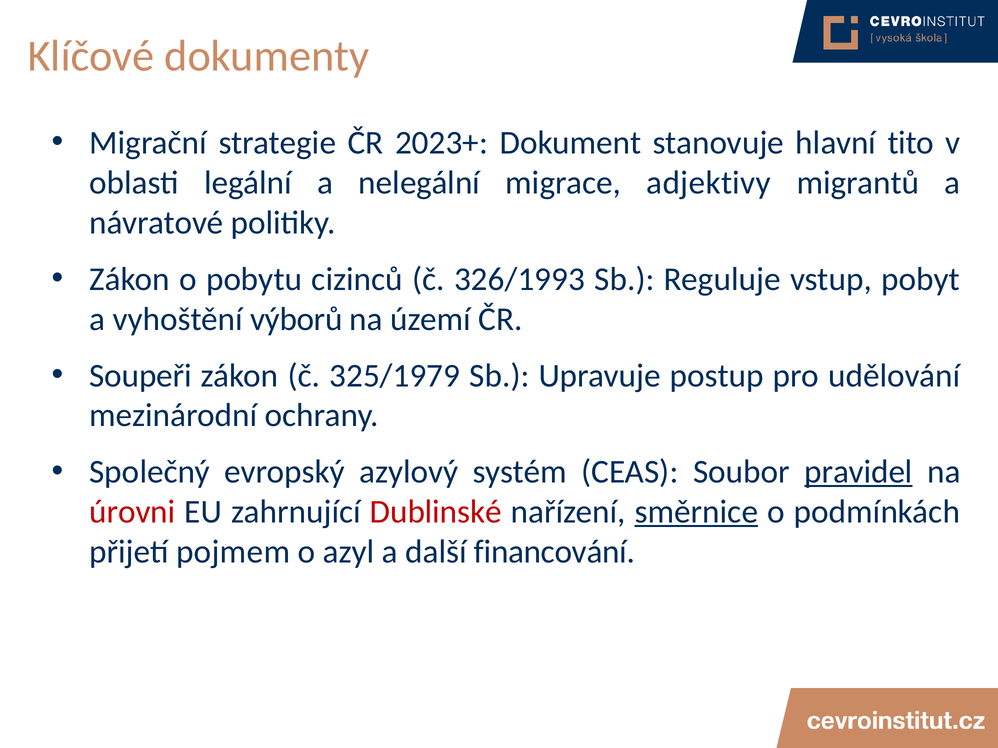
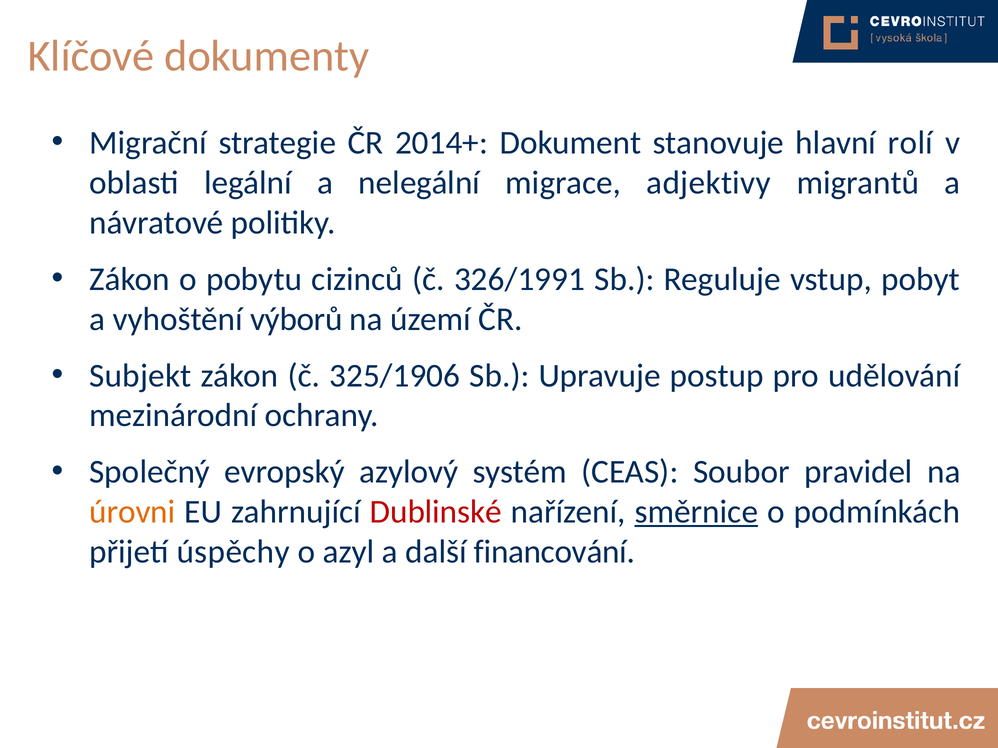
2023+: 2023+ -> 2014+
tito: tito -> rolí
326/1993: 326/1993 -> 326/1991
Soupeři: Soupeři -> Subjekt
325/1979: 325/1979 -> 325/1906
pravidel underline: present -> none
úrovni colour: red -> orange
pojmem: pojmem -> úspěchy
